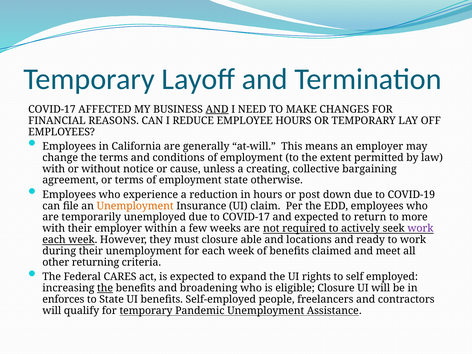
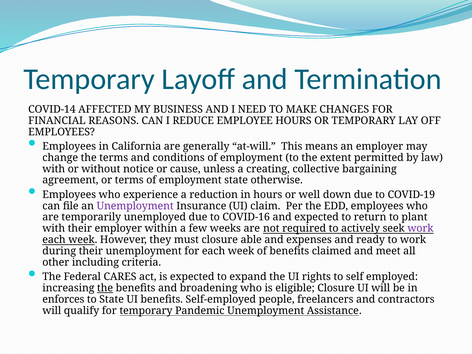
COVID-17 at (52, 109): COVID-17 -> COVID-14
AND at (217, 109) underline: present -> none
post: post -> well
Unemployment at (135, 206) colour: orange -> purple
to COVID-17: COVID-17 -> COVID-16
more: more -> plant
locations: locations -> expenses
returning: returning -> including
